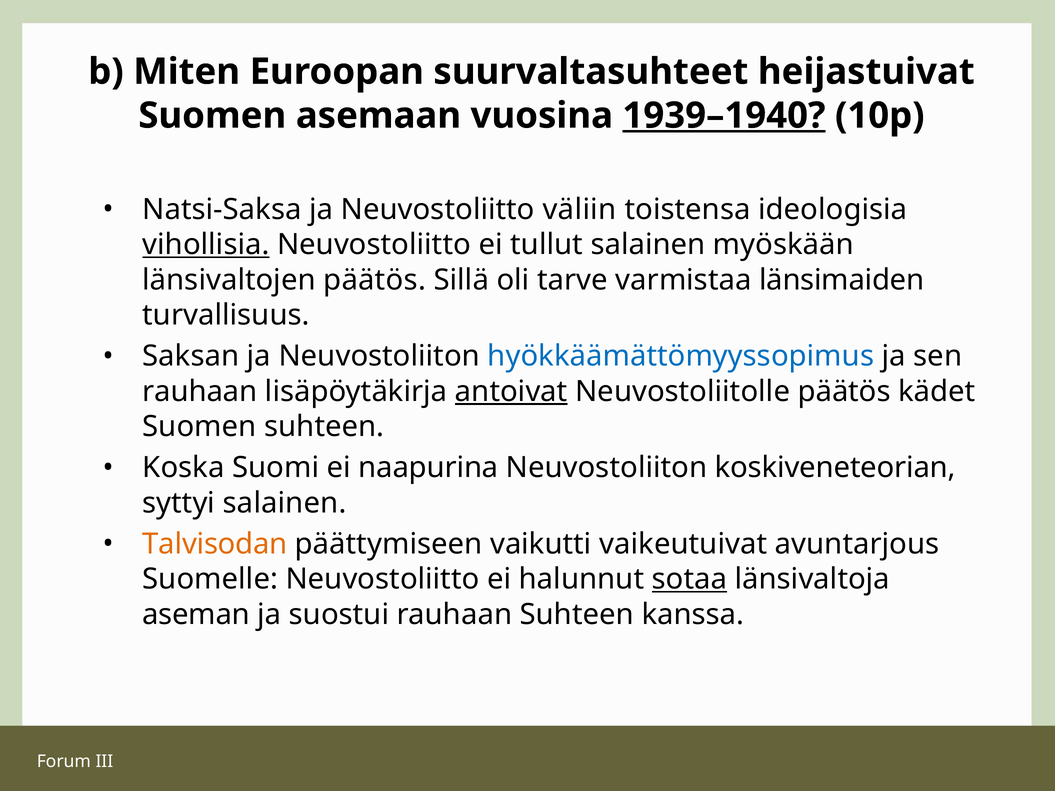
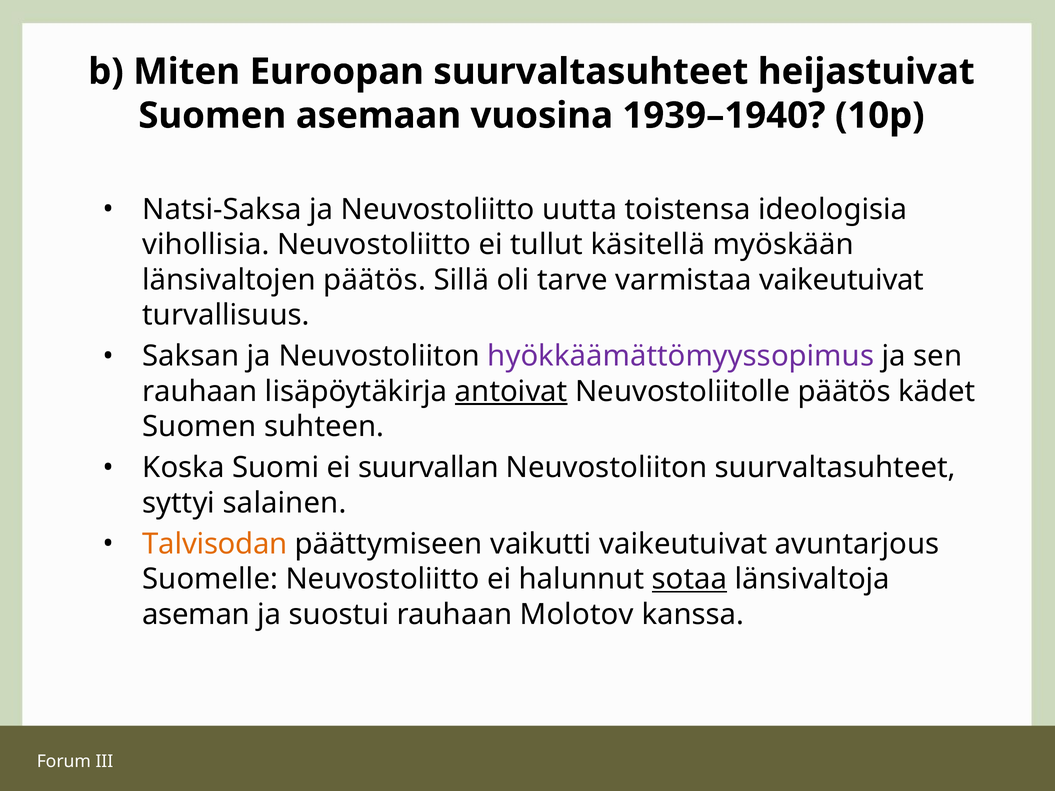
1939–1940 underline: present -> none
väliin: väliin -> uutta
vihollisia underline: present -> none
tullut salainen: salainen -> käsitellä
varmistaa länsimaiden: länsimaiden -> vaikeutuivat
hyökkäämättömyyssopimus colour: blue -> purple
naapurina: naapurina -> suurvallan
Neuvostoliiton koskiveneteorian: koskiveneteorian -> suurvaltasuhteet
rauhaan Suhteen: Suhteen -> Molotov
